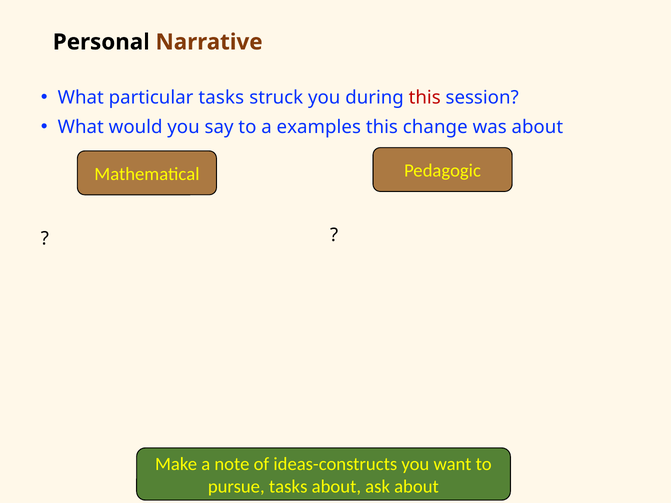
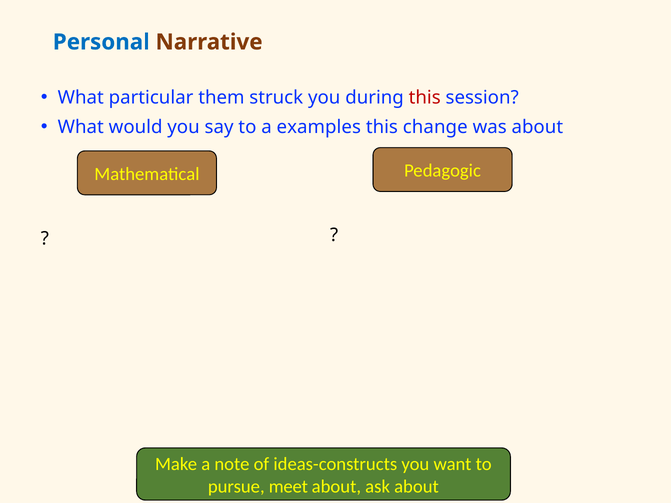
Personal colour: black -> blue
particular tasks: tasks -> them
pursue tasks: tasks -> meet
